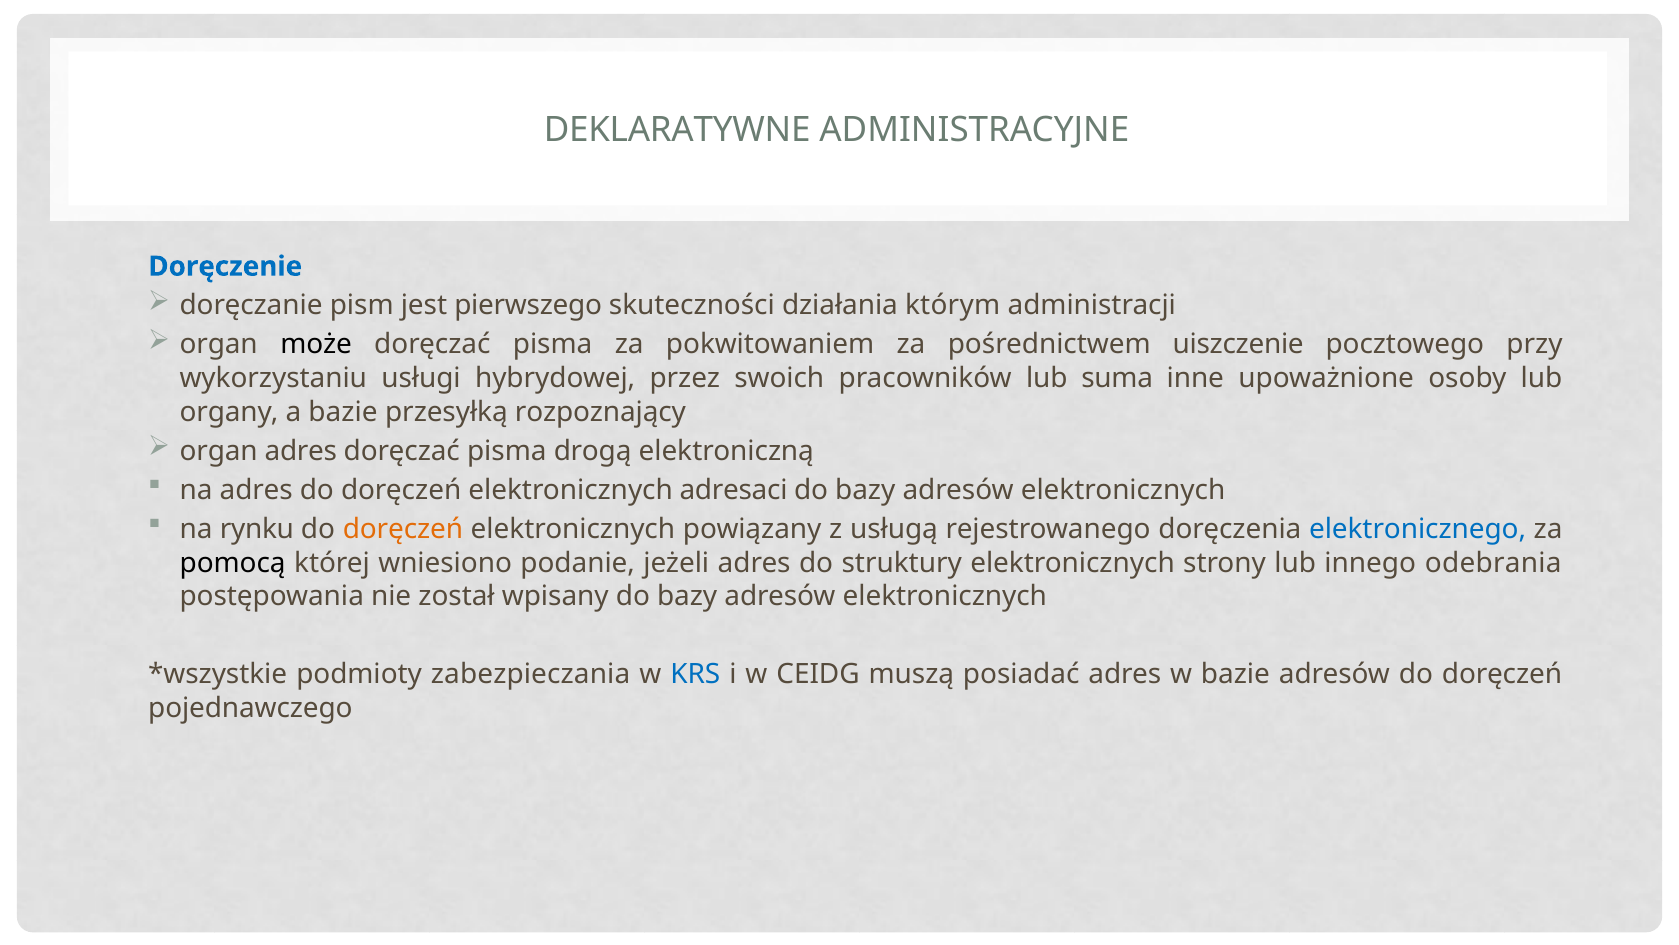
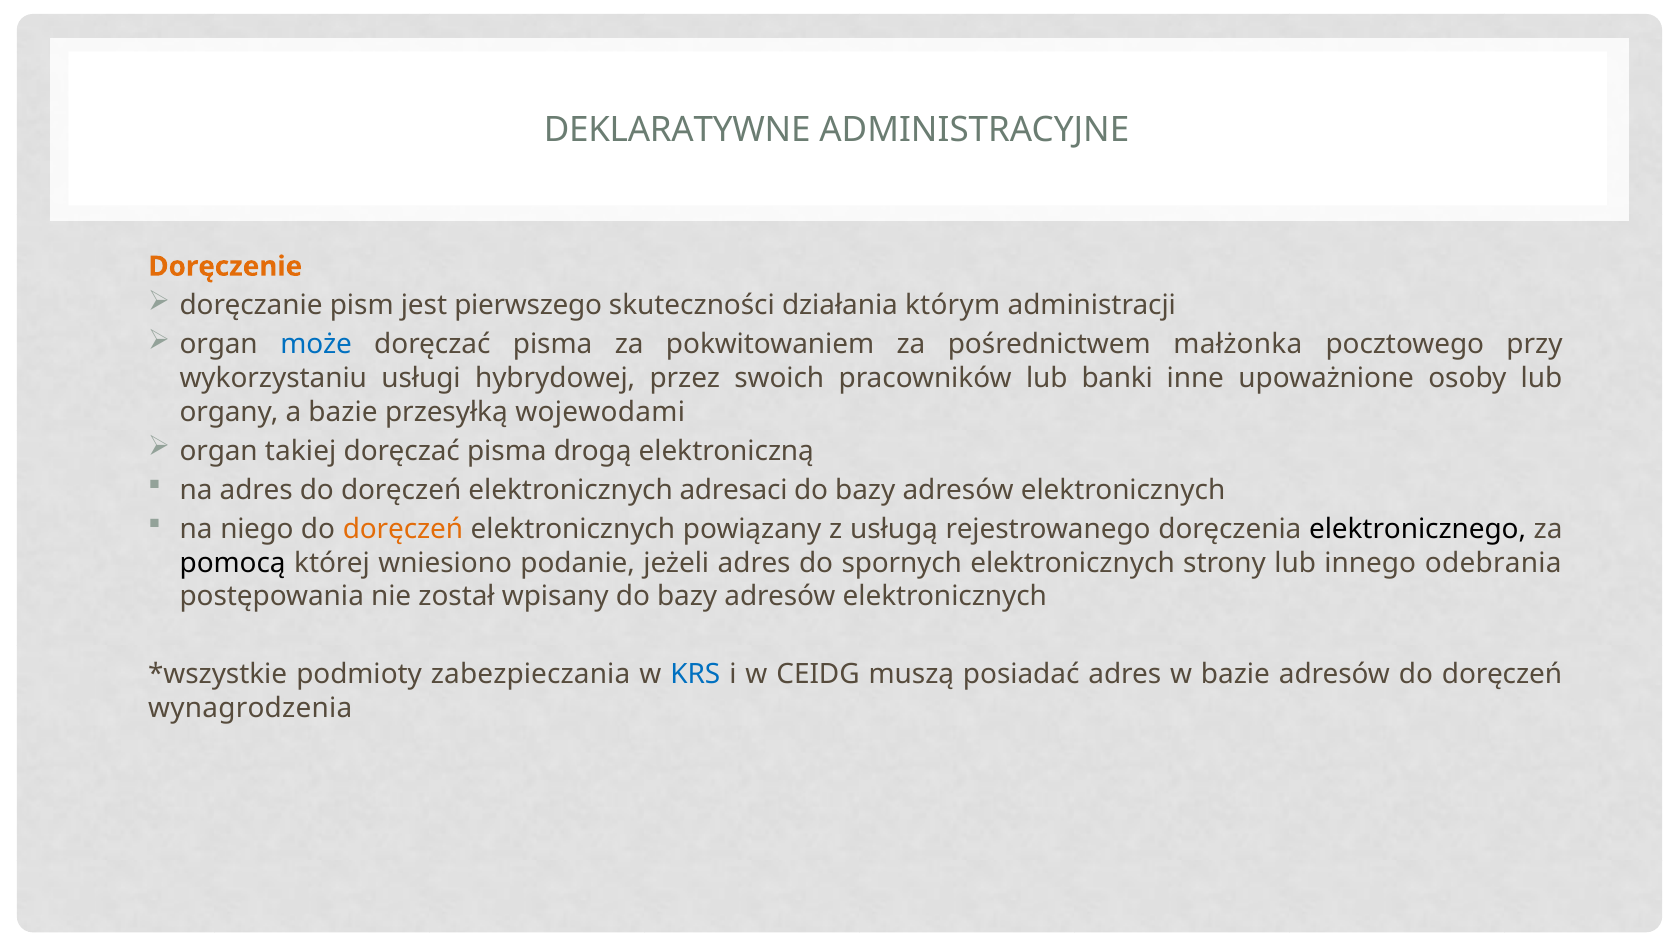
Doręczenie colour: blue -> orange
może colour: black -> blue
uiszczenie: uiszczenie -> małżonka
suma: suma -> banki
rozpoznający: rozpoznający -> wojewodami
organ adres: adres -> takiej
rynku: rynku -> niego
elektronicznego colour: blue -> black
struktury: struktury -> spornych
pojednawczego: pojednawczego -> wynagrodzenia
